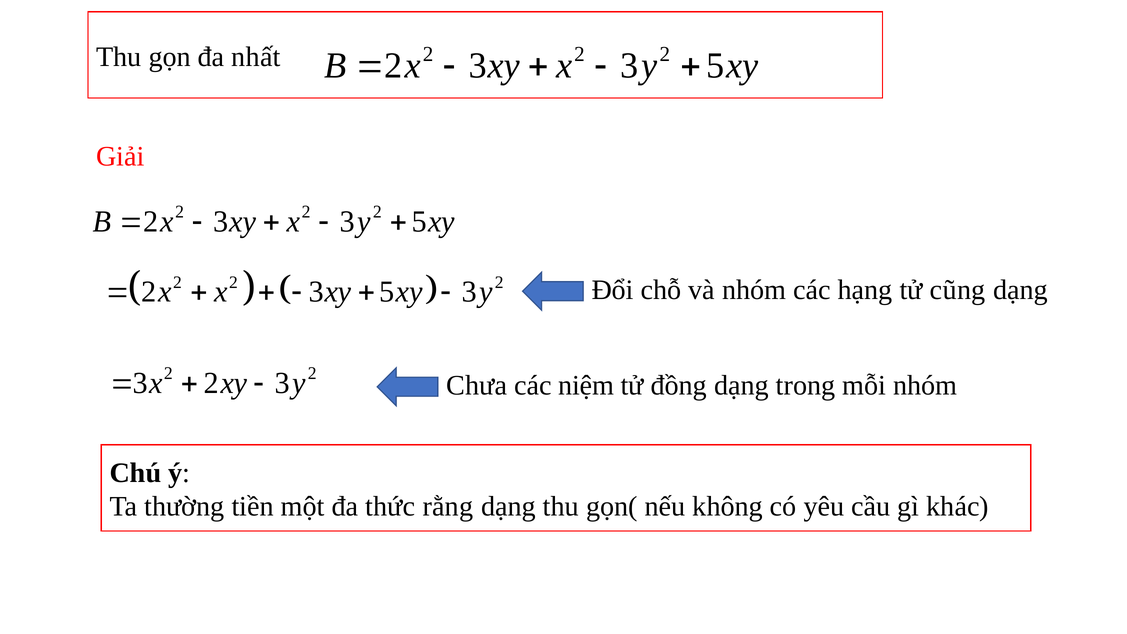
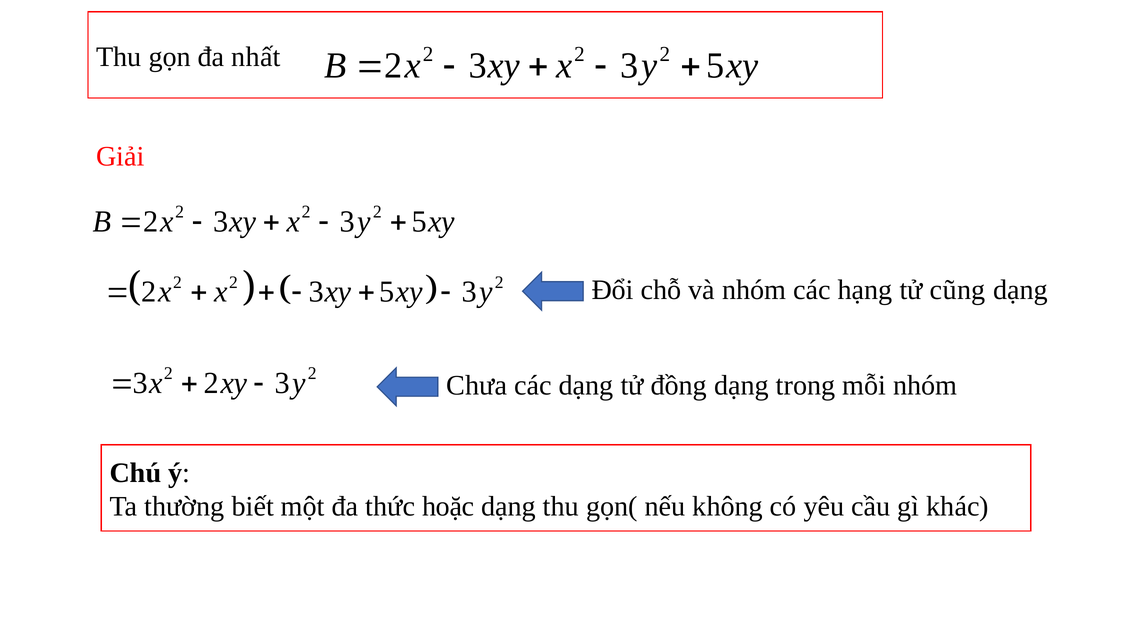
các niệm: niệm -> dạng
tiền: tiền -> biết
rằng: rằng -> hoặc
